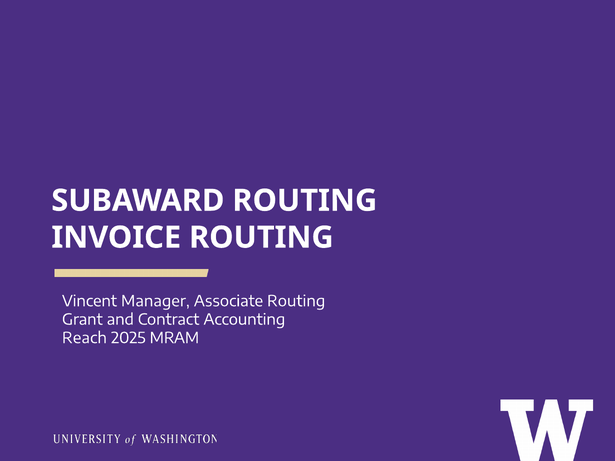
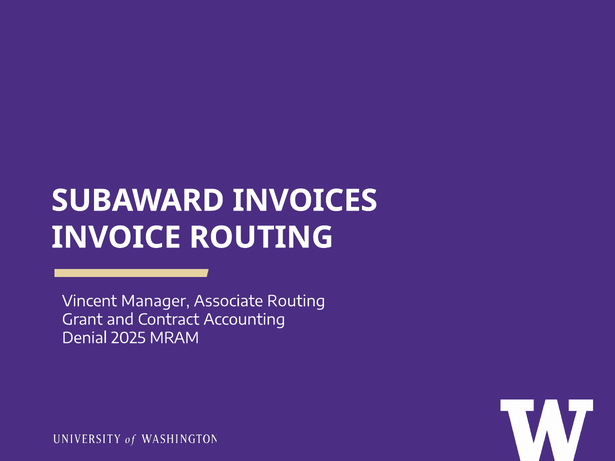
SUBAWARD ROUTING: ROUTING -> INVOICES
Reach: Reach -> Denial
